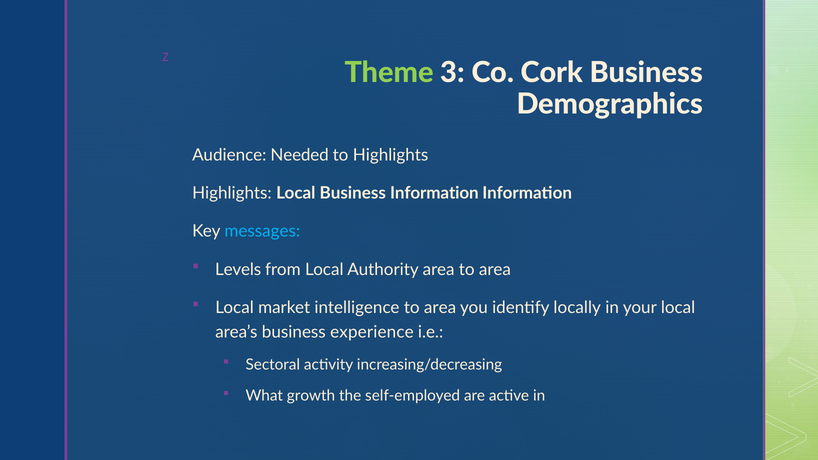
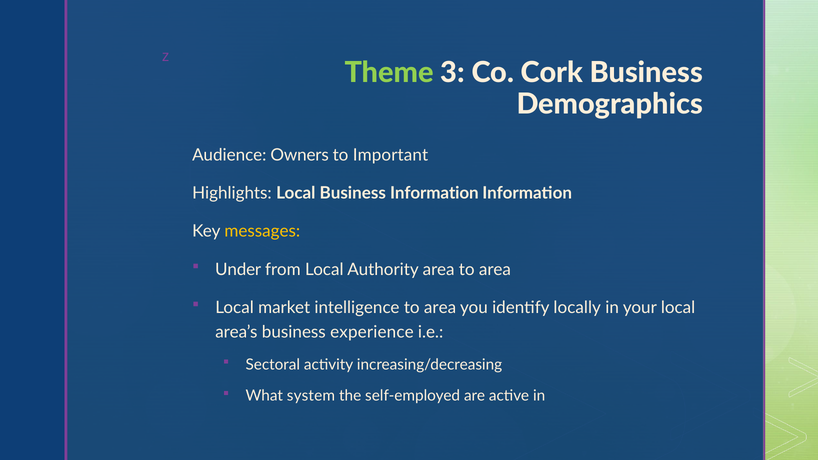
Needed: Needed -> Owners
to Highlights: Highlights -> Important
messages colour: light blue -> yellow
Levels: Levels -> Under
growth: growth -> system
